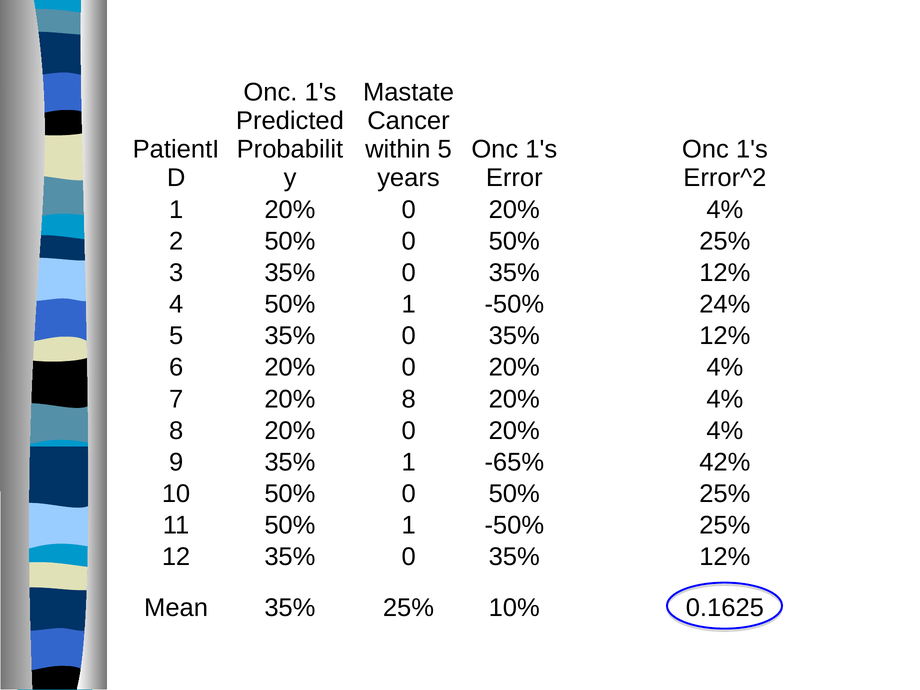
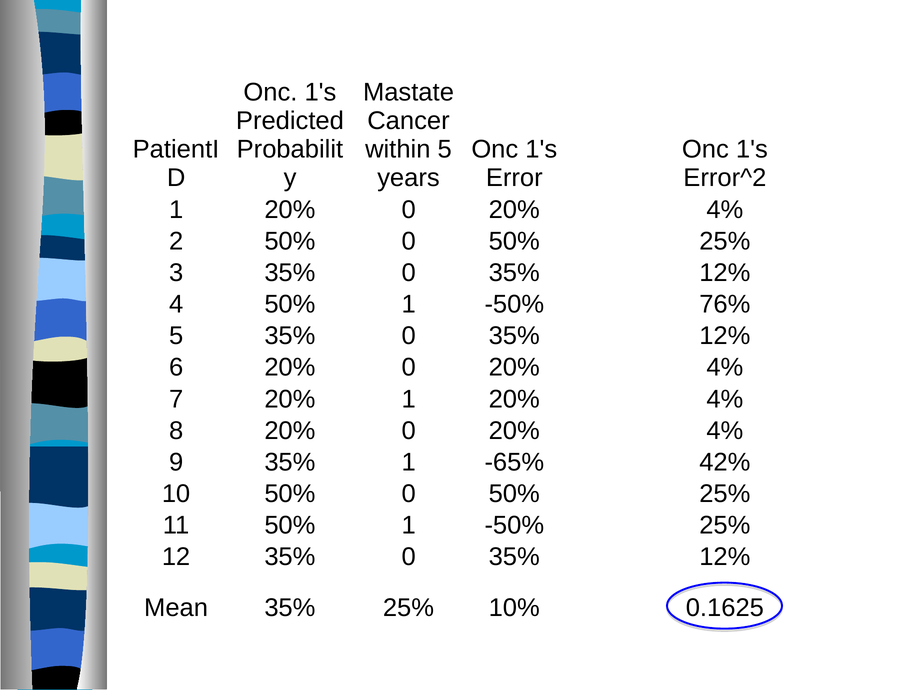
24%: 24% -> 76%
20% 8: 8 -> 1
